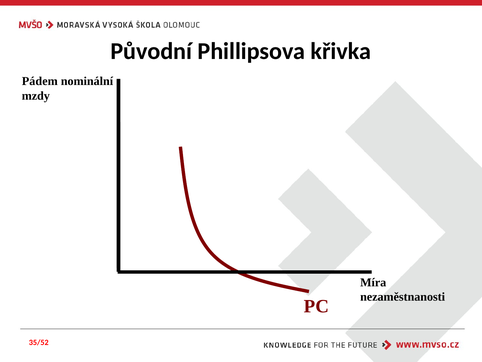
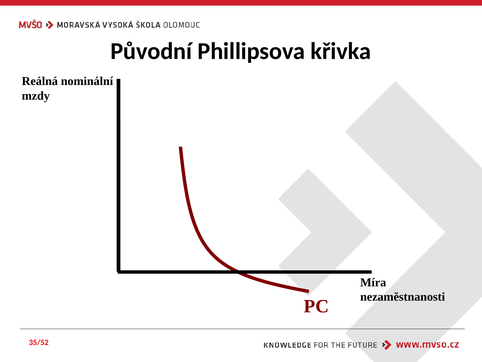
Pádem: Pádem -> Reálná
